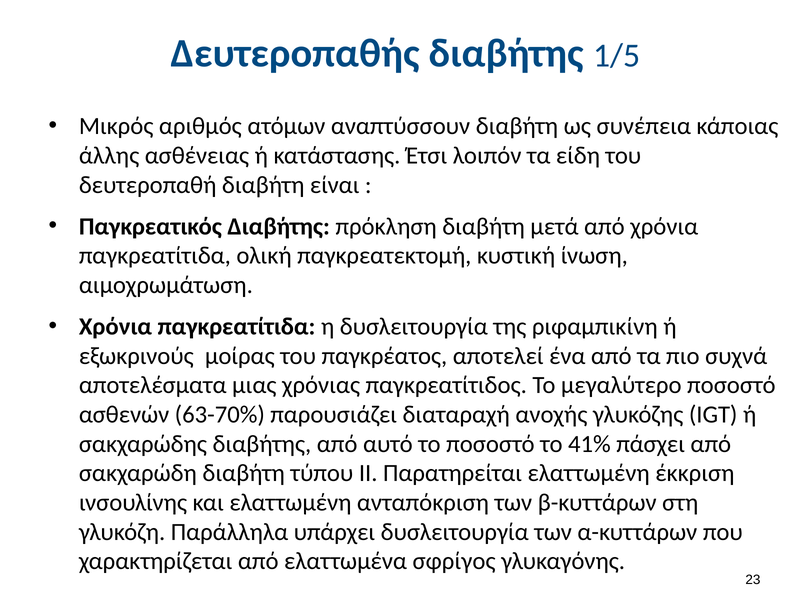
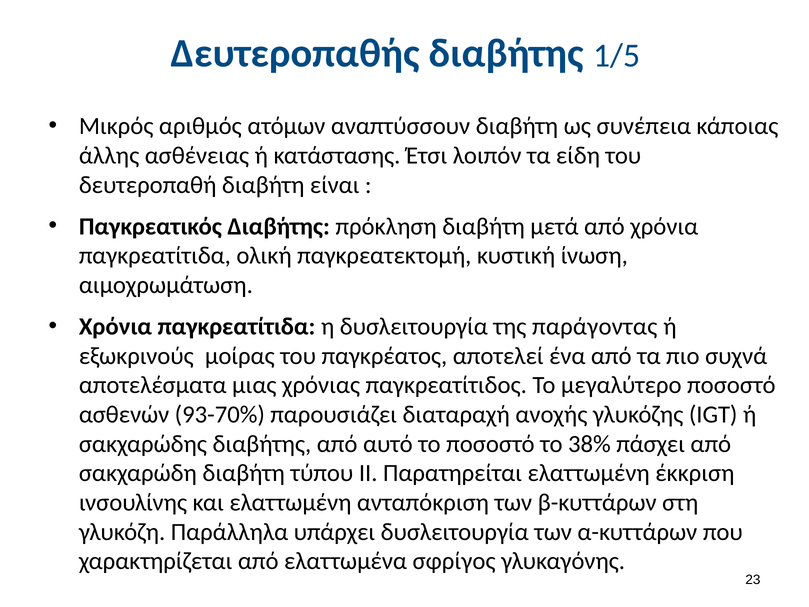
ριφαμπικίνη: ριφαμπικίνη -> παράγοντας
63-70%: 63-70% -> 93-70%
41%: 41% -> 38%
